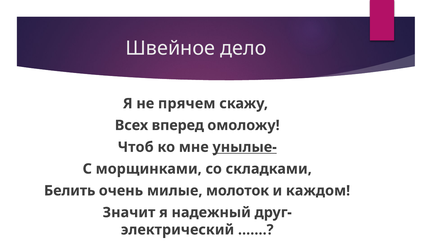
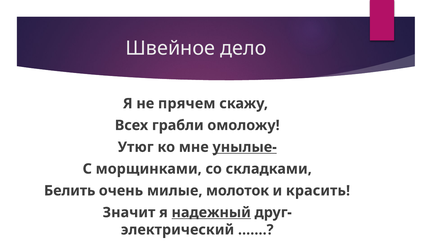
вперед: вперед -> грабли
Чтоб: Чтоб -> Утюг
каждом: каждом -> красить
надежный underline: none -> present
